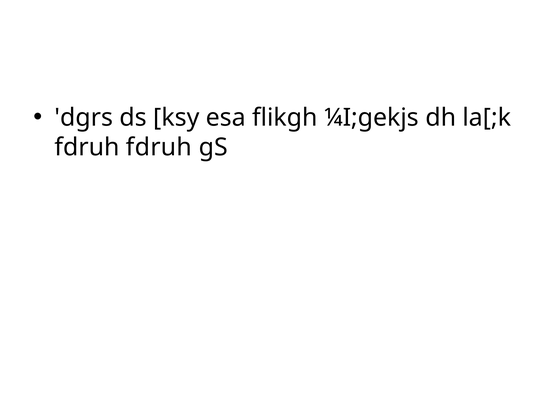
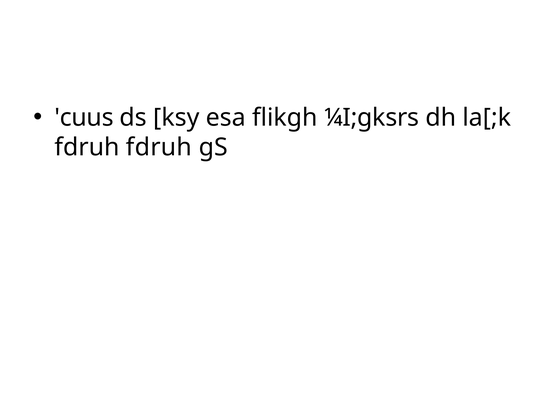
dgrs: dgrs -> cuus
¼I;gekjs: ¼I;gekjs -> ¼I;gksrs
